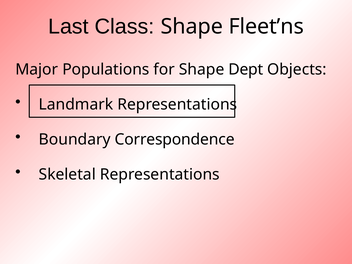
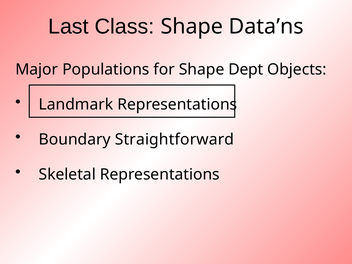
Fleet’ns: Fleet’ns -> Data’ns
Correspondence: Correspondence -> Straightforward
